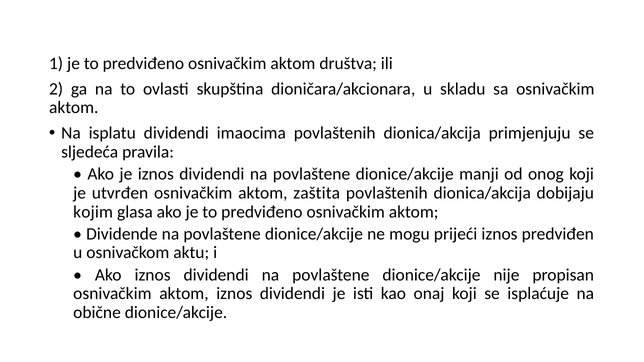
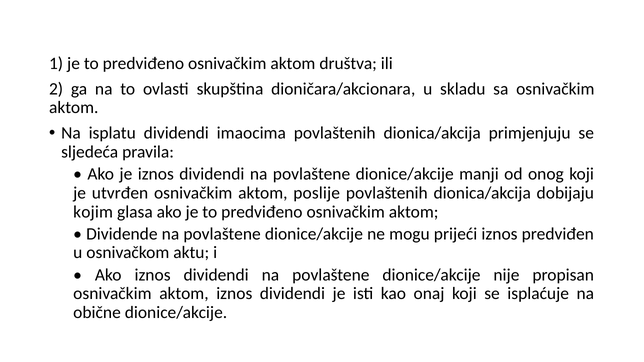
zaštita: zaštita -> poslije
